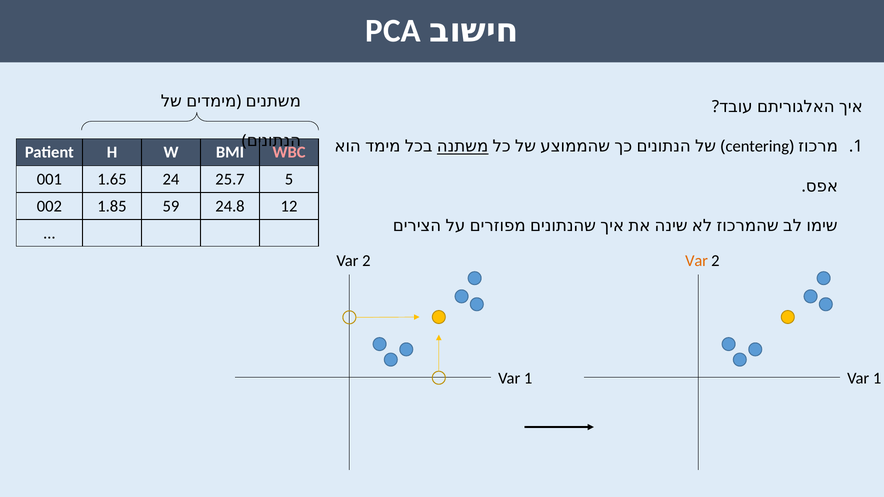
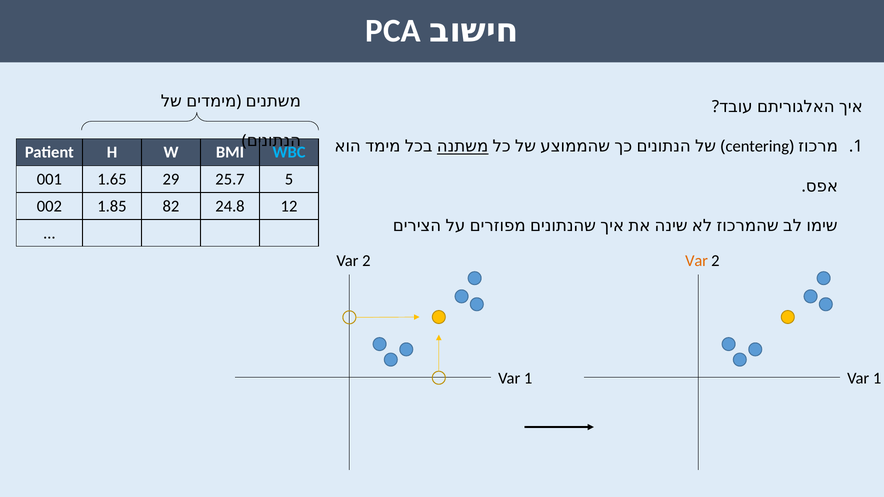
WBC colour: pink -> light blue
24: 24 -> 29
59: 59 -> 82
